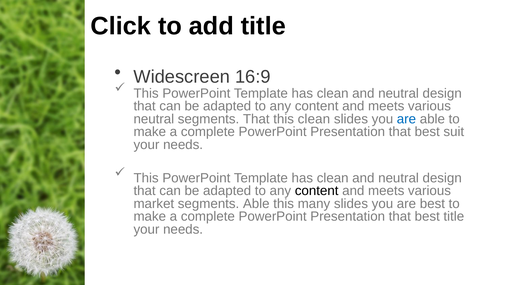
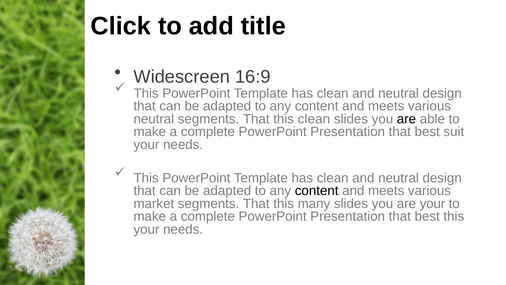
are at (406, 119) colour: blue -> black
market segments Able: Able -> That
are best: best -> your
best title: title -> this
